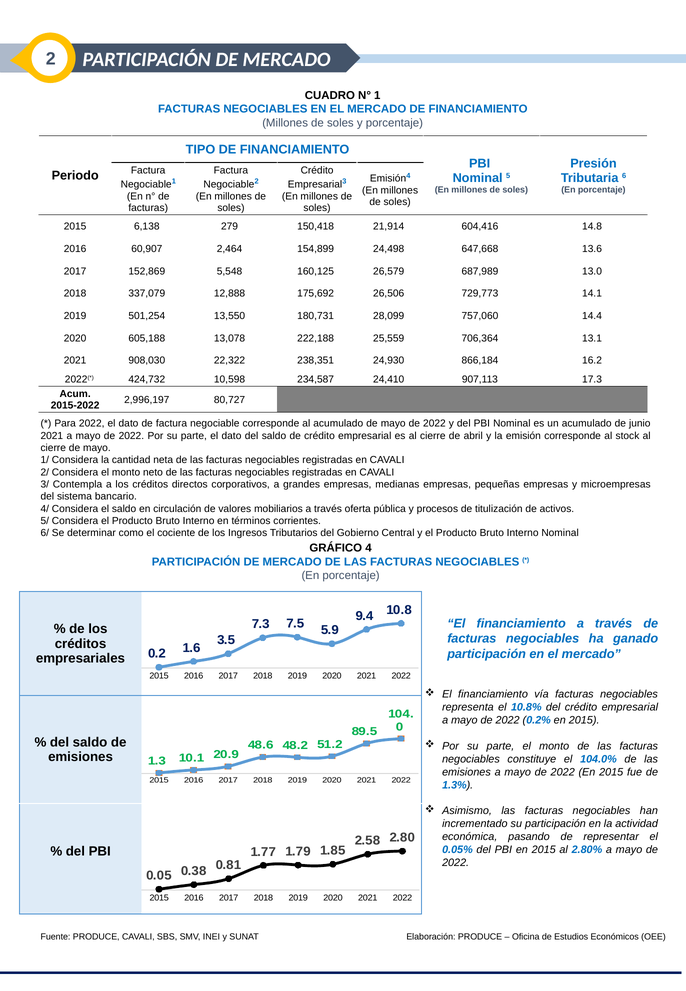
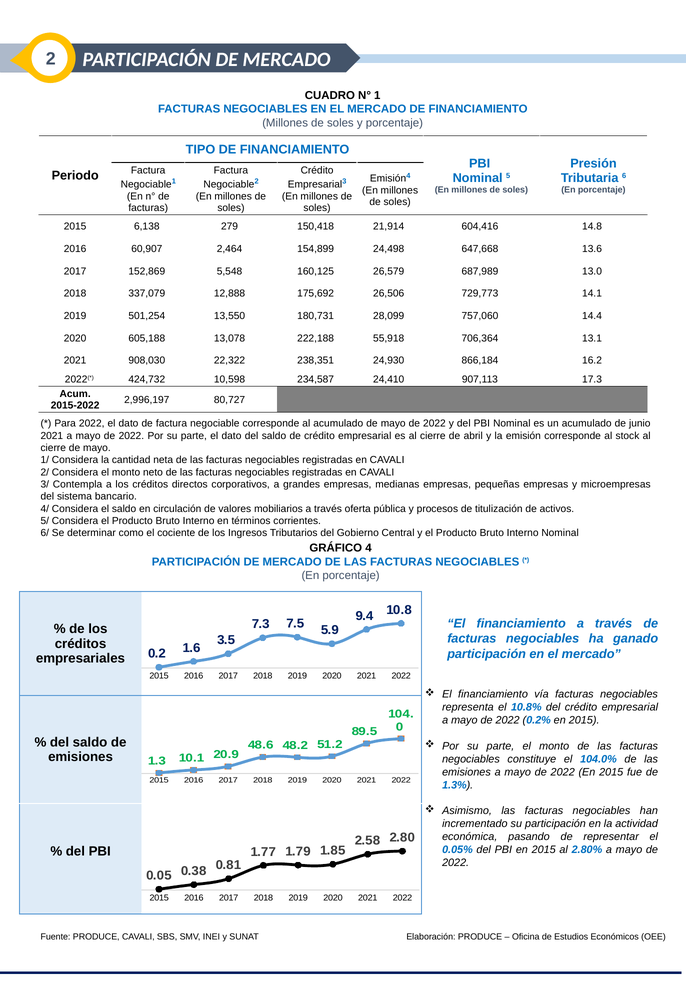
25,559: 25,559 -> 55,918
